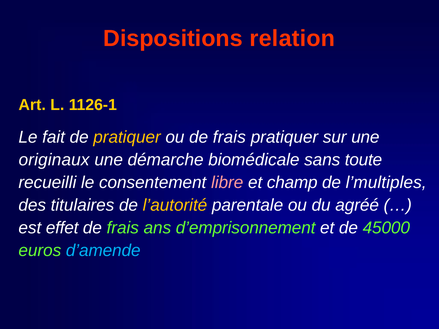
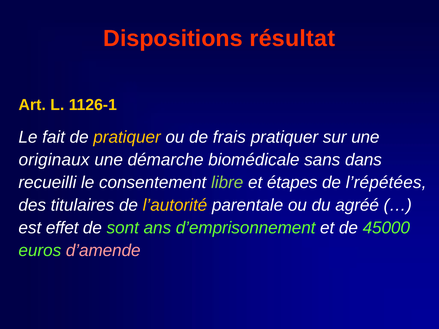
relation: relation -> résultat
toute: toute -> dans
libre colour: pink -> light green
champ: champ -> étapes
l’multiples: l’multiples -> l’répétées
frais at (123, 227): frais -> sont
d’amende colour: light blue -> pink
